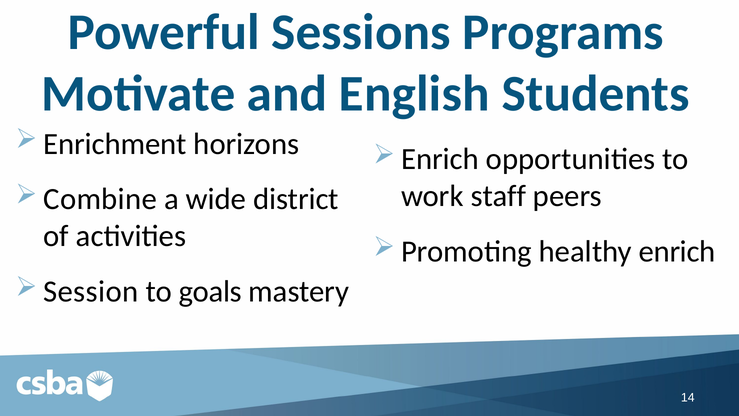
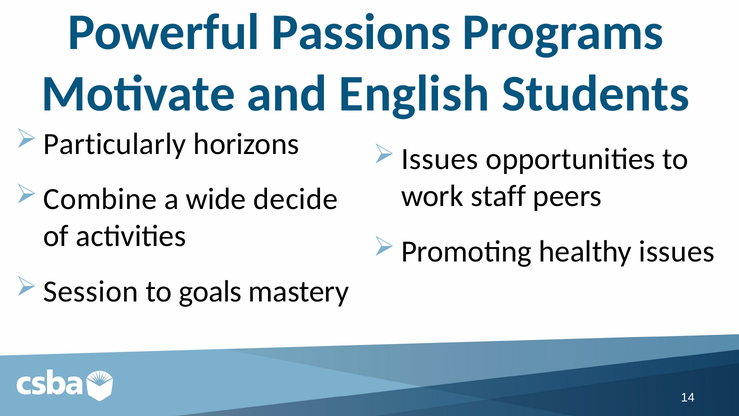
Sessions: Sessions -> Passions
Enrichment: Enrichment -> Particularly
Enrich at (440, 159): Enrich -> Issues
district: district -> decide
healthy enrich: enrich -> issues
